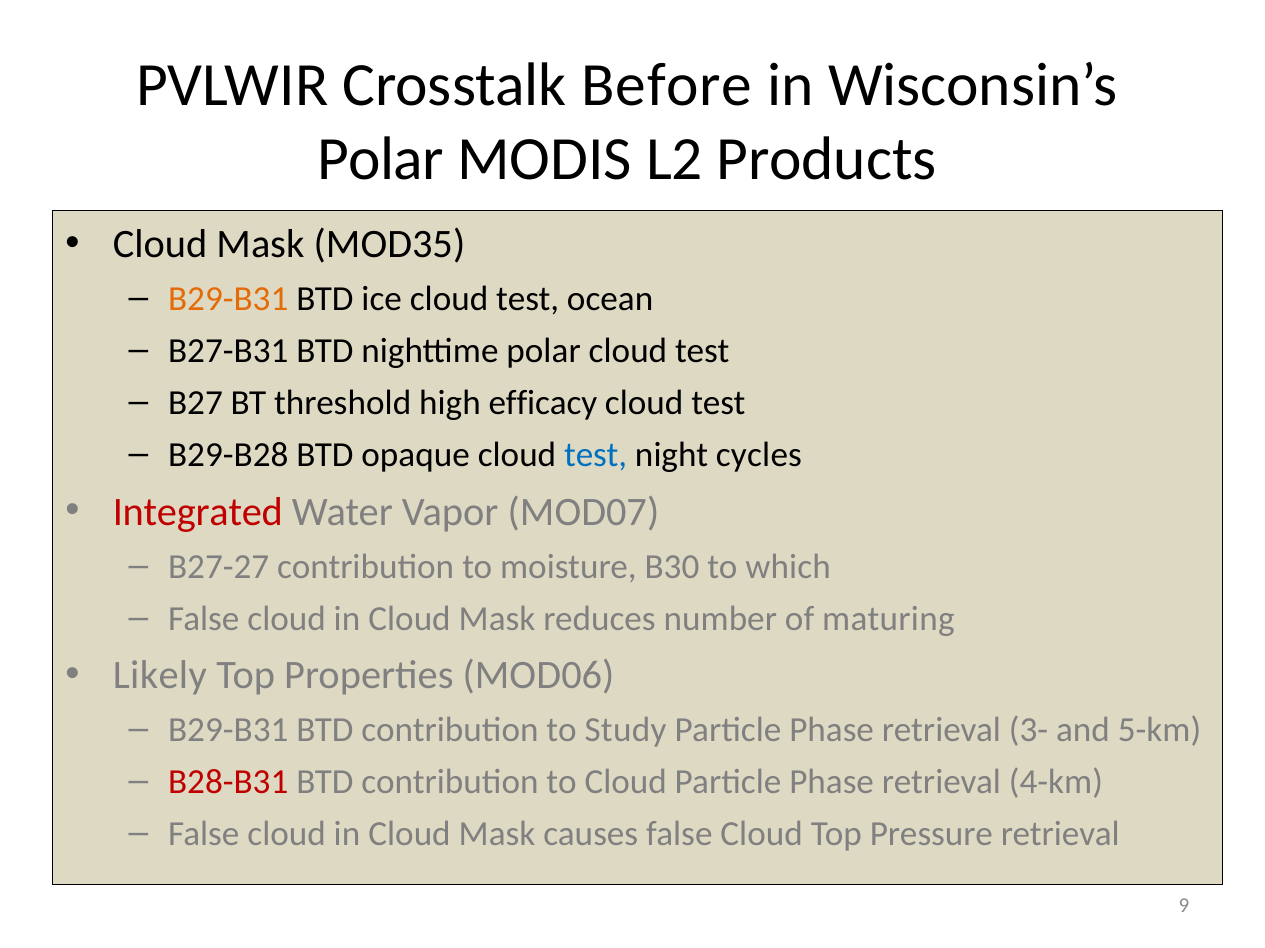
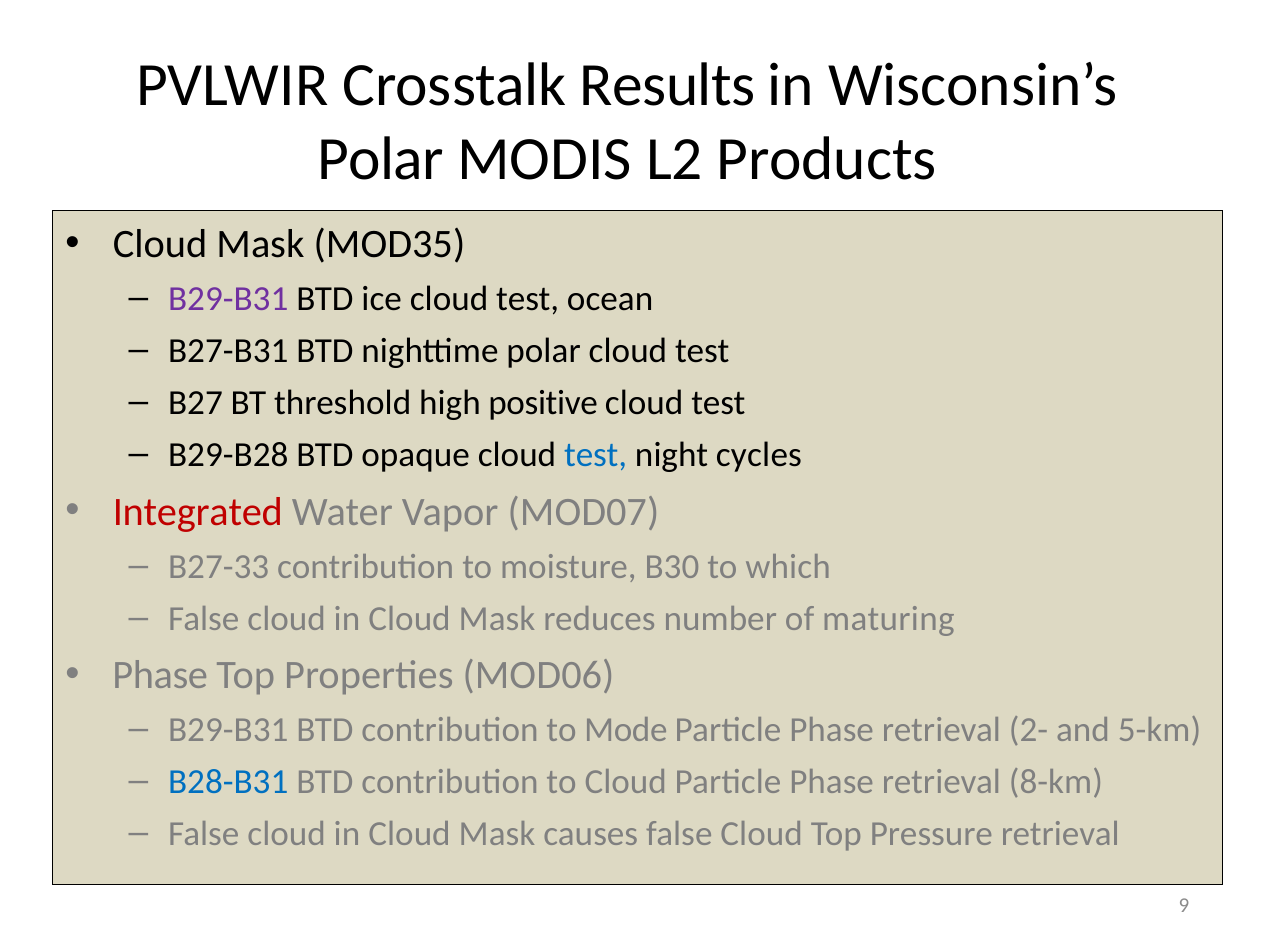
Before: Before -> Results
B29-B31 at (228, 299) colour: orange -> purple
efficacy: efficacy -> positive
B27-27: B27-27 -> B27-33
Likely at (160, 676): Likely -> Phase
Study: Study -> Mode
3-: 3- -> 2-
B28-B31 colour: red -> blue
4-km: 4-km -> 8-km
